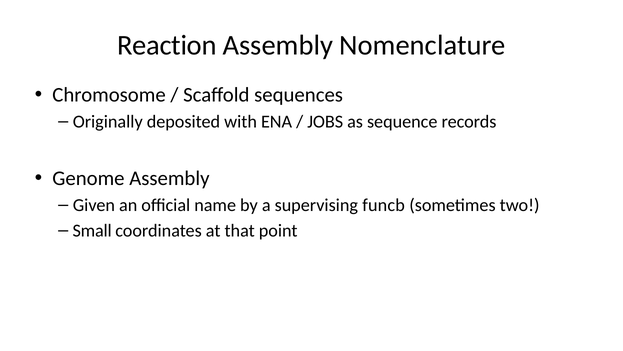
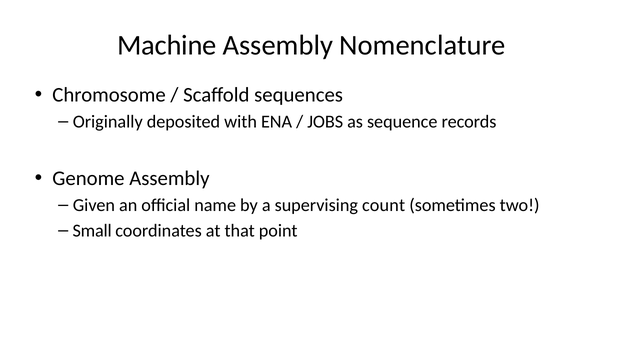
Reaction: Reaction -> Machine
funcb: funcb -> count
